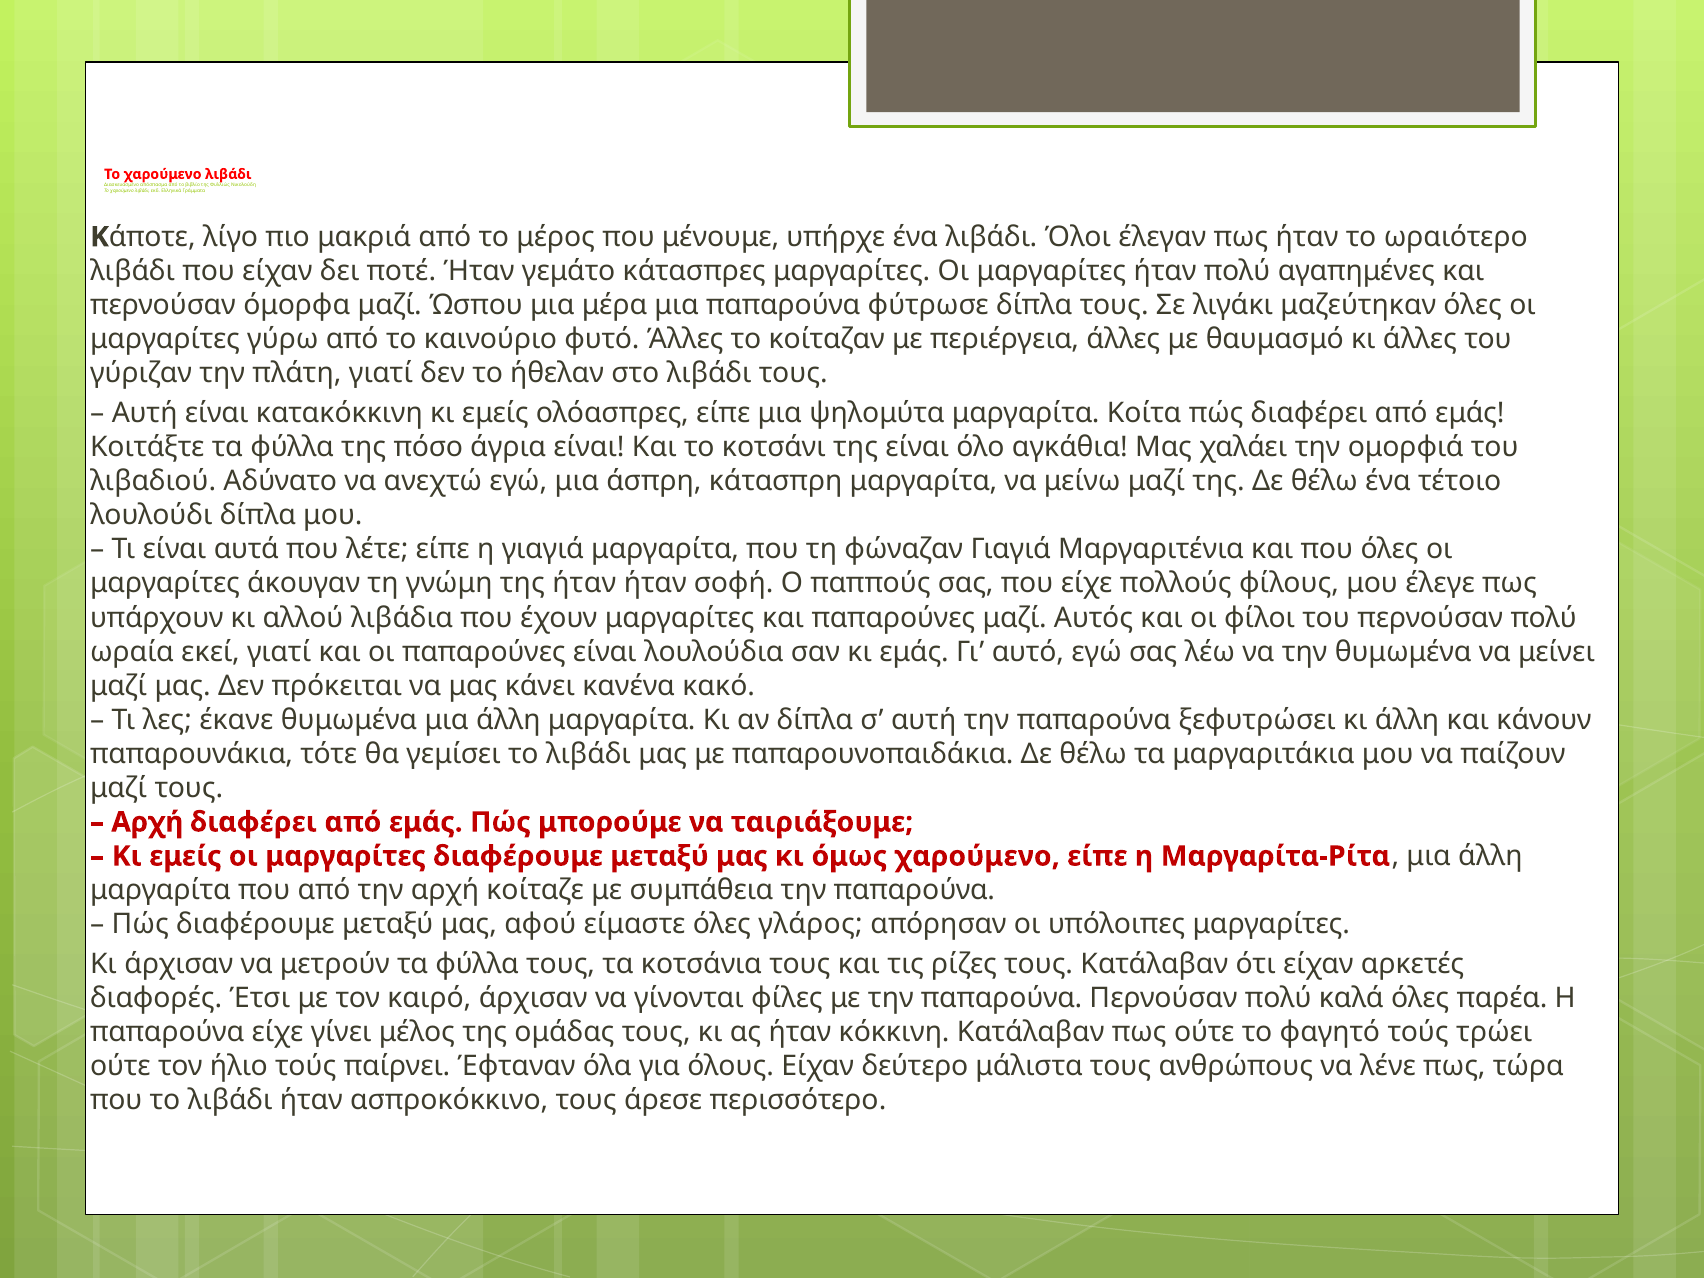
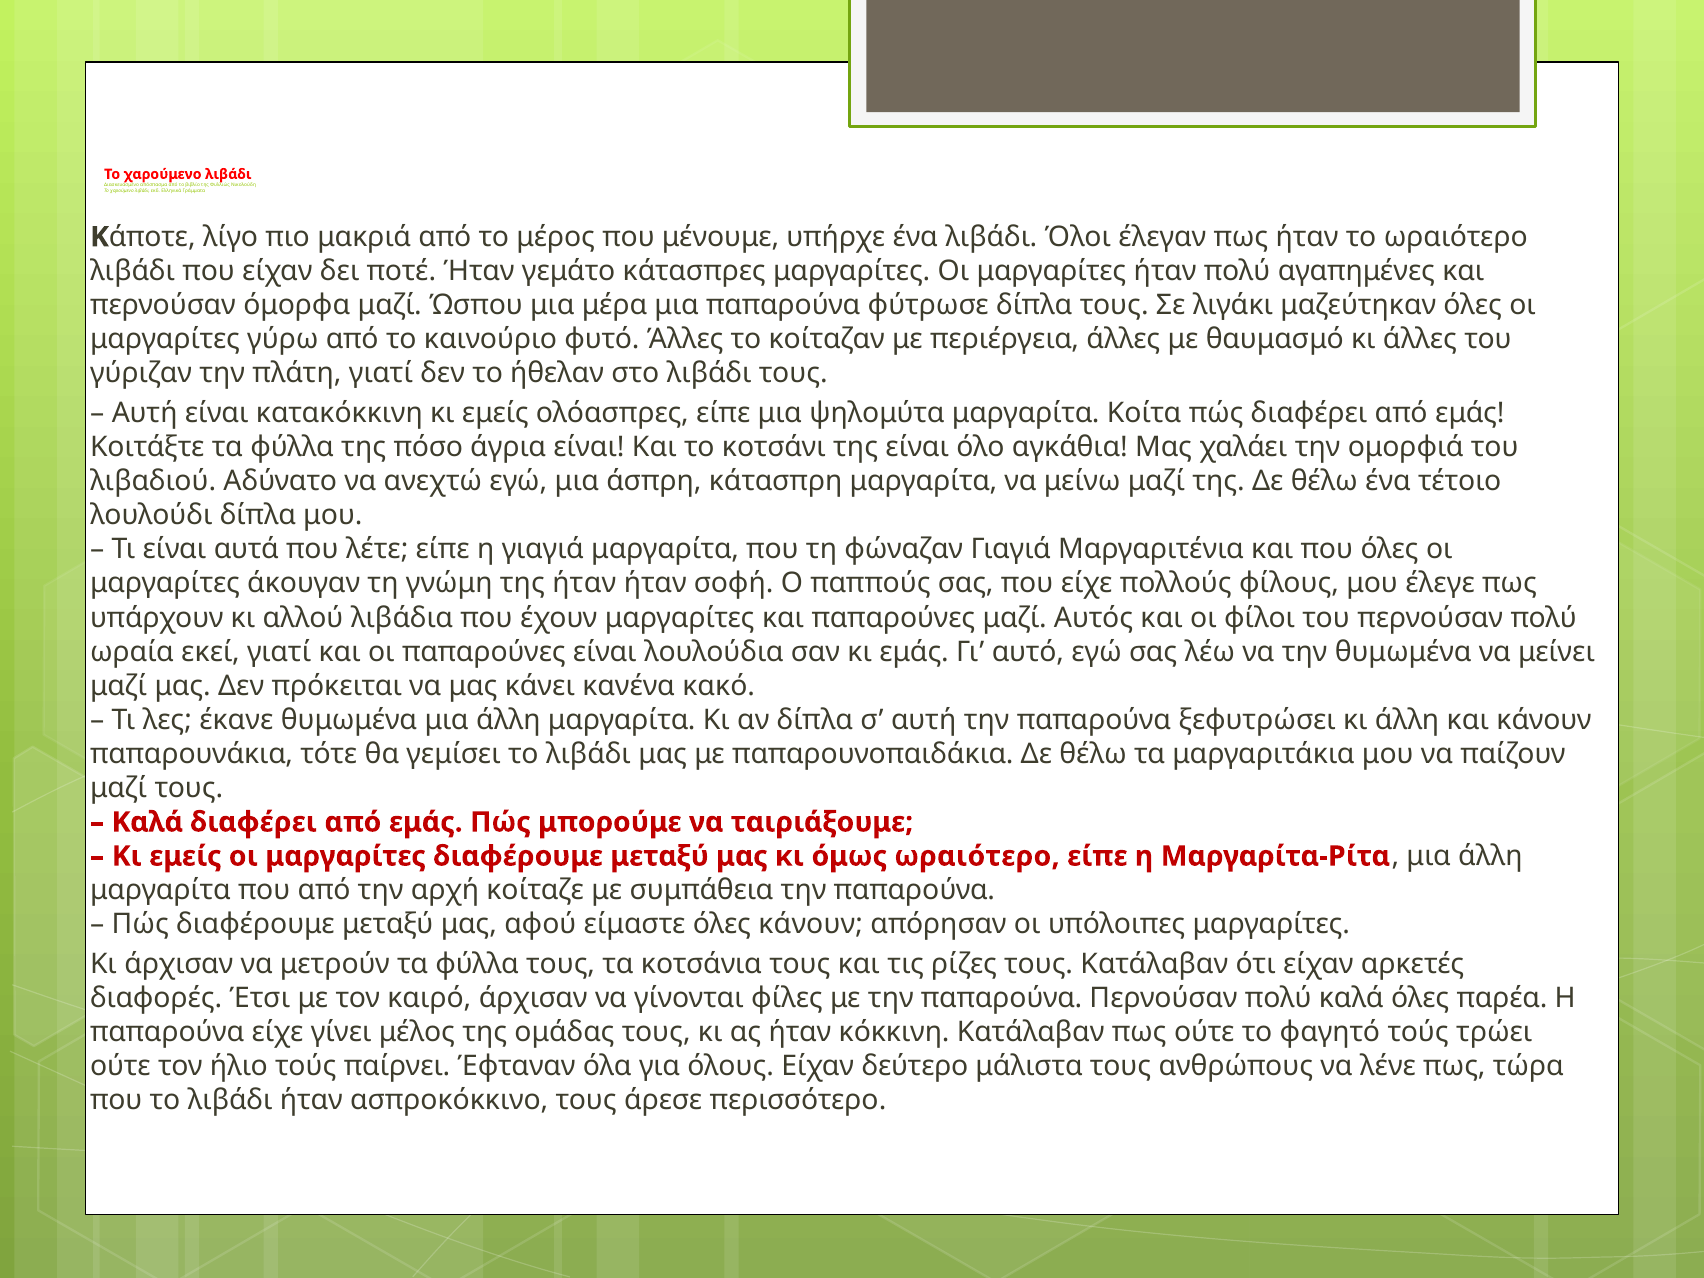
Αρχή at (147, 822): Αρχή -> Καλά
όμως χαρούμενο: χαρούμενο -> ωραιότερο
όλες γλάρος: γλάρος -> κάνουν
